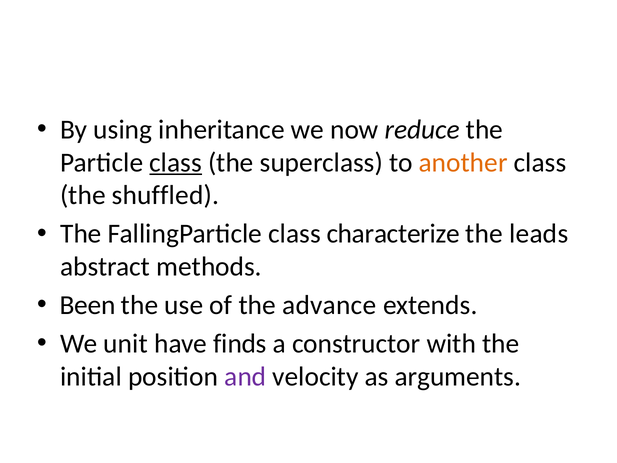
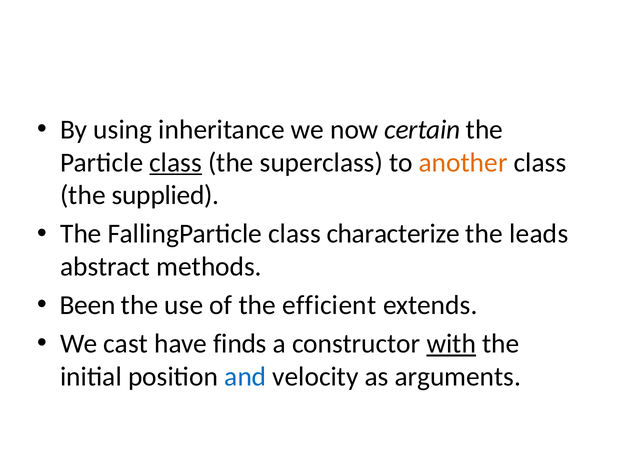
reduce: reduce -> certain
shuffled: shuffled -> supplied
advance: advance -> efficient
unit: unit -> cast
with underline: none -> present
and colour: purple -> blue
